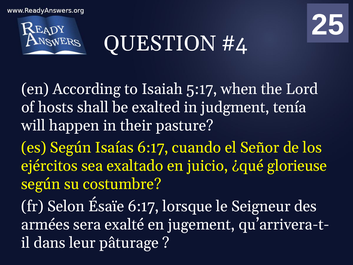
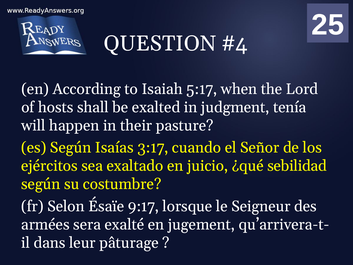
Isaías 6:17: 6:17 -> 3:17
glorieuse: glorieuse -> sebilidad
Ésaïe 6:17: 6:17 -> 9:17
